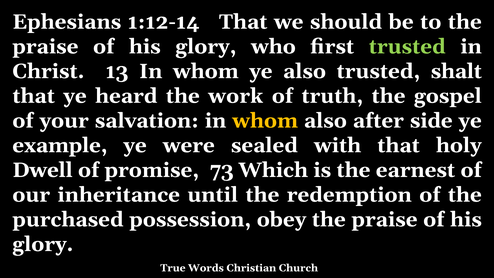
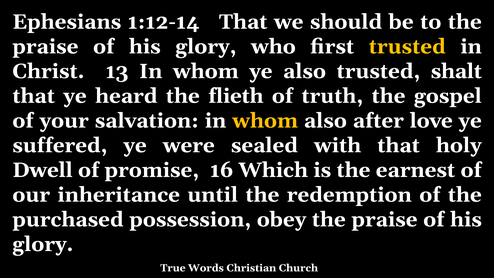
trusted at (407, 47) colour: light green -> yellow
work: work -> flieth
side: side -> love
example: example -> suffered
73: 73 -> 16
